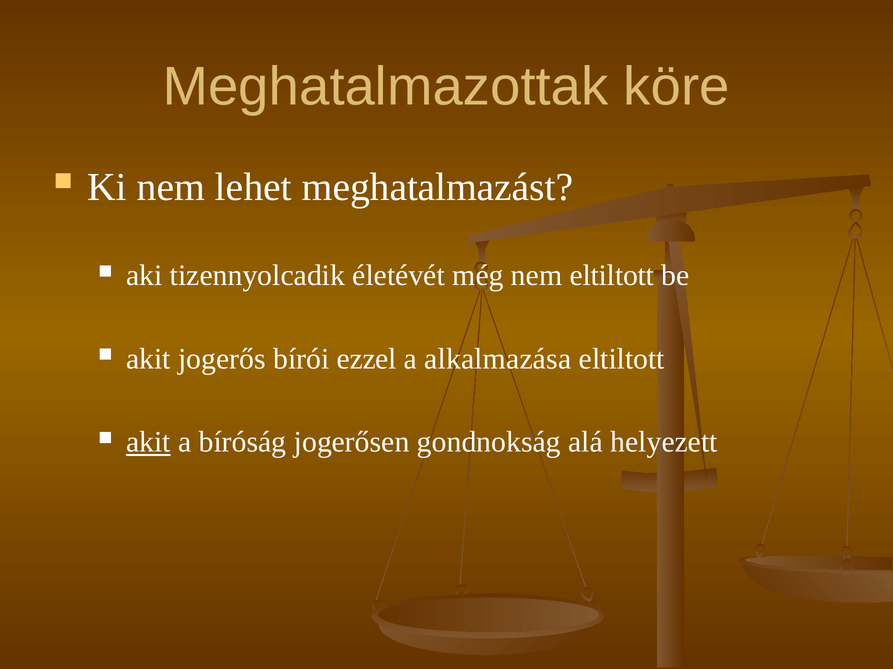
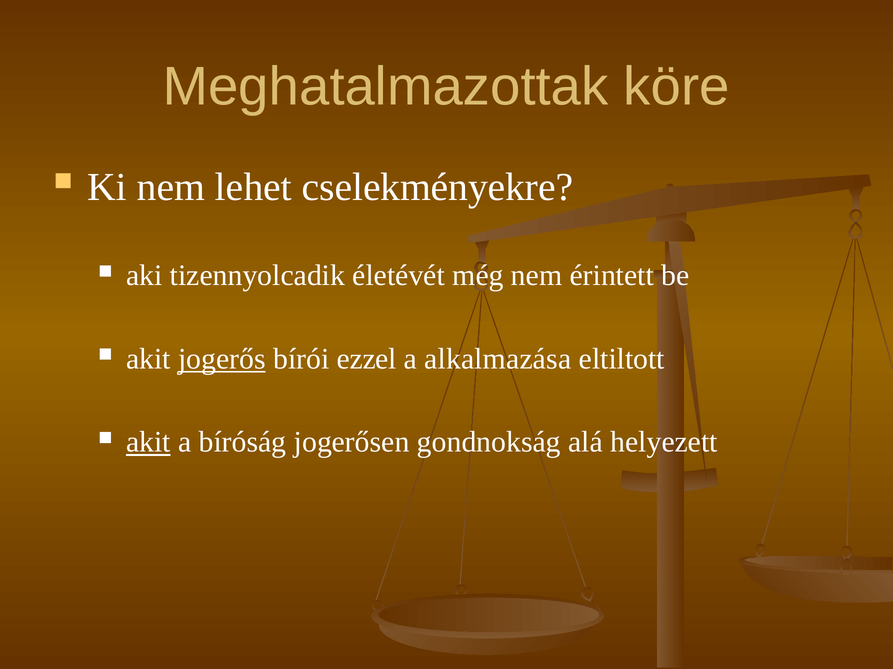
meghatalmazást: meghatalmazást -> cselekményekre
nem eltiltott: eltiltott -> érintett
jogerős underline: none -> present
